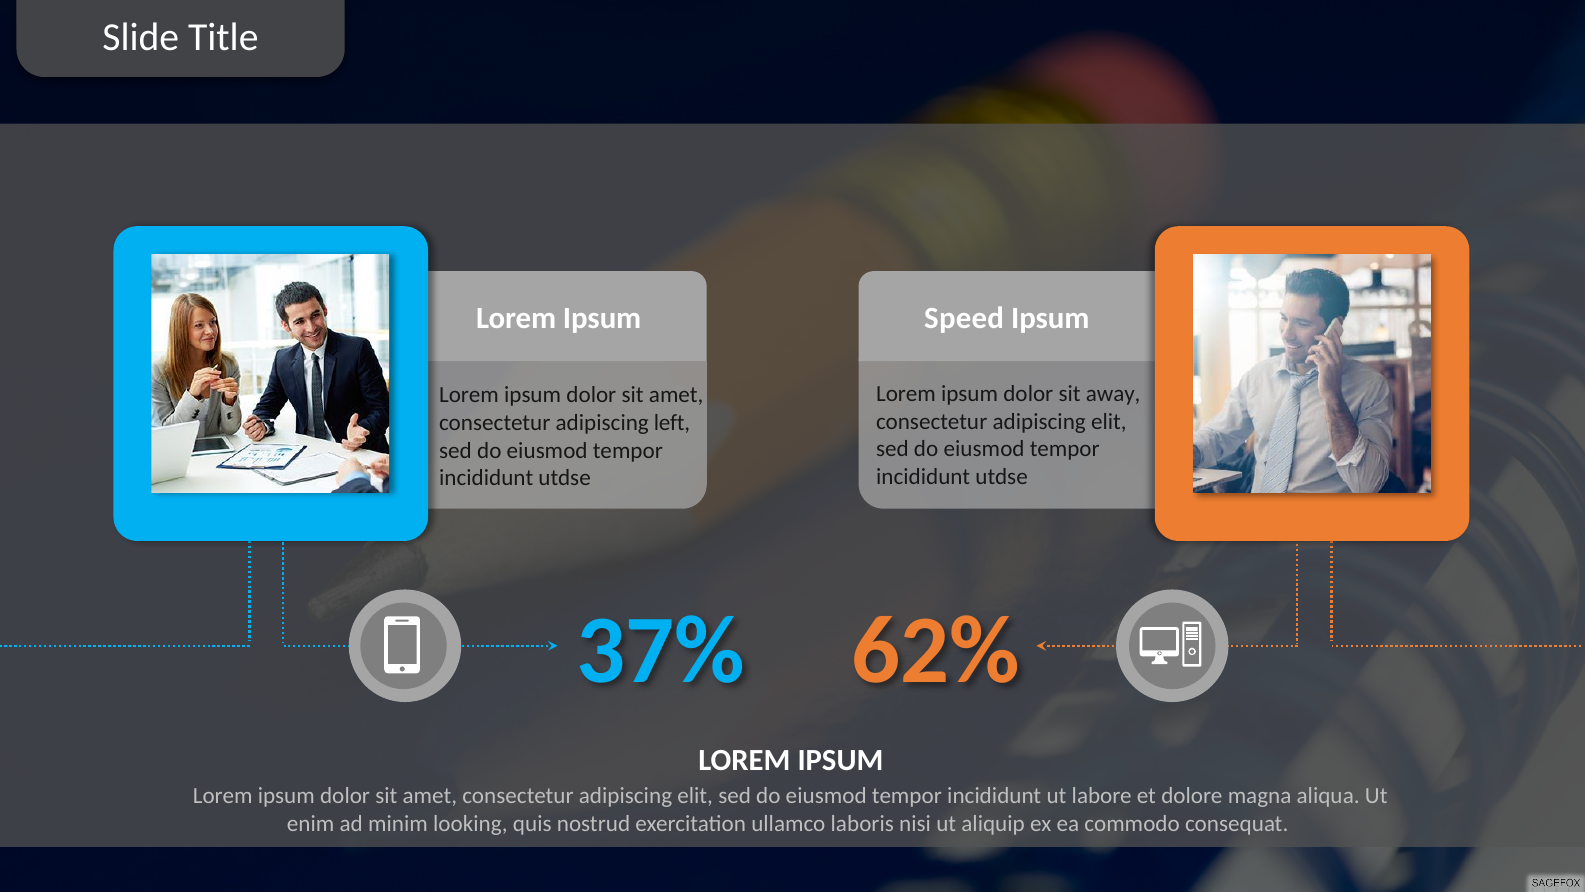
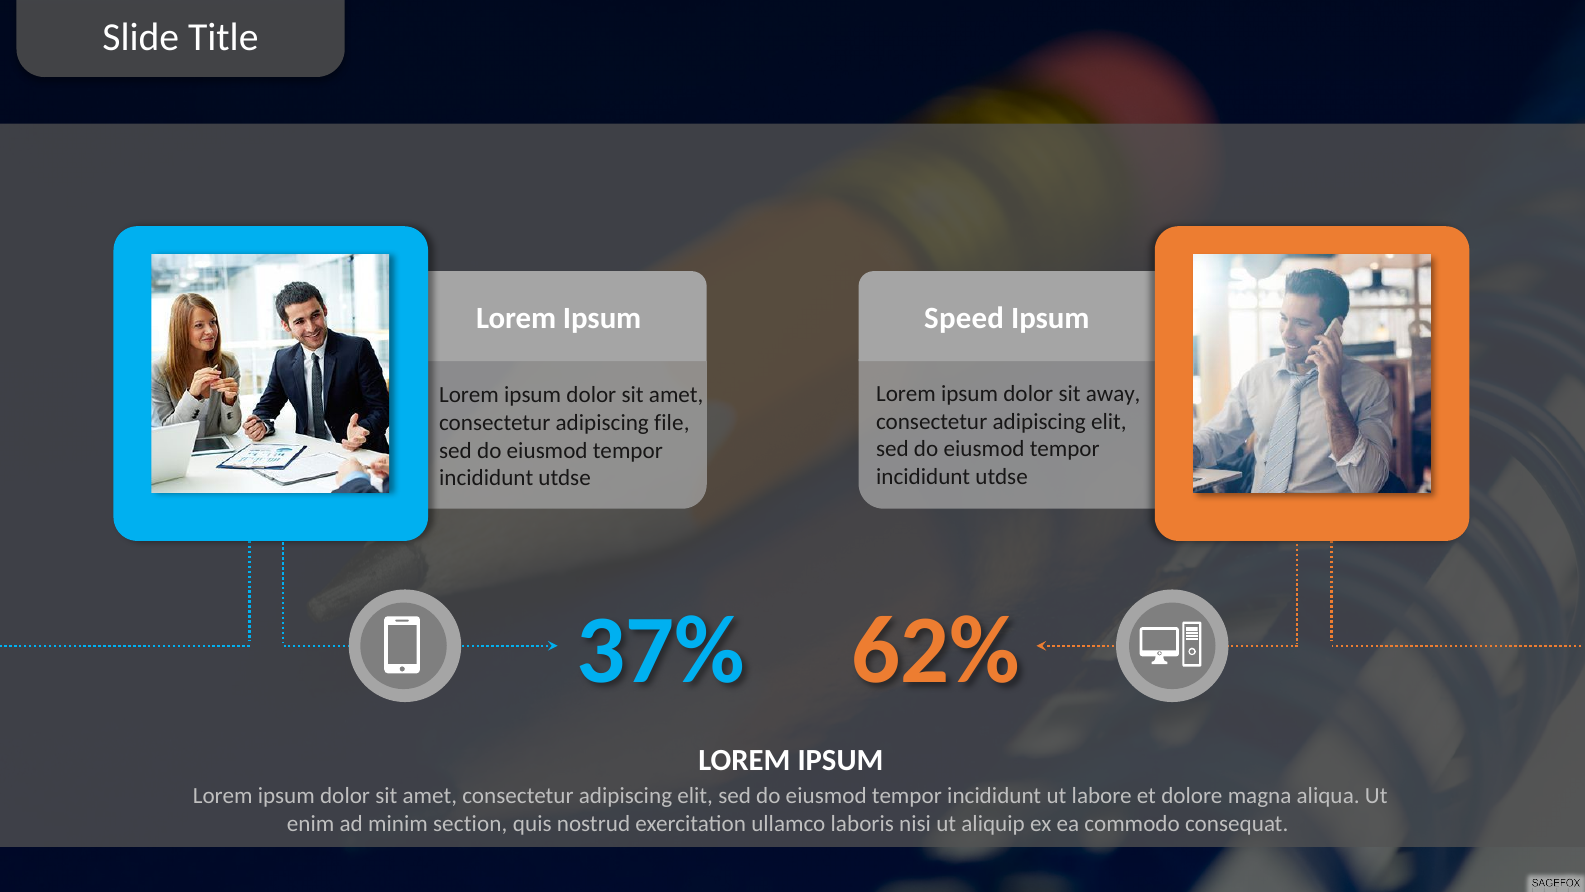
left: left -> file
looking: looking -> section
